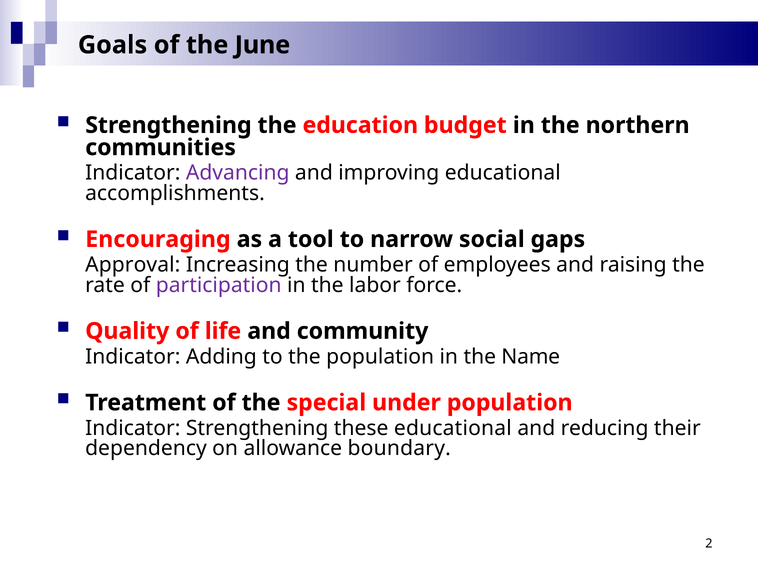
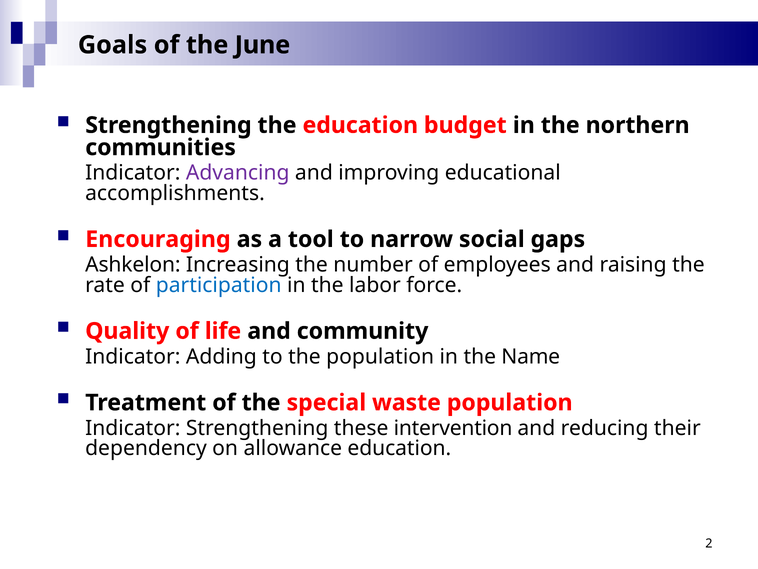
Approval: Approval -> Ashkelon
participation colour: purple -> blue
under: under -> waste
these educational: educational -> intervention
allowance boundary: boundary -> education
